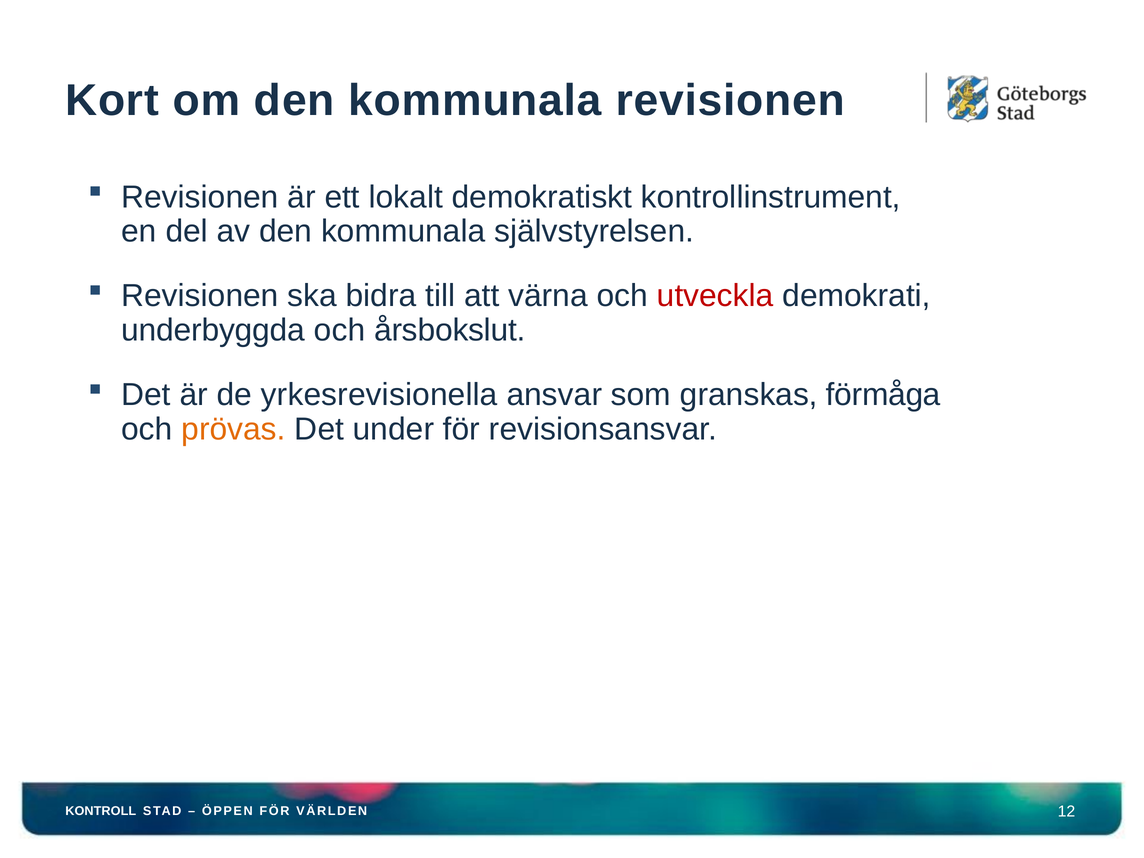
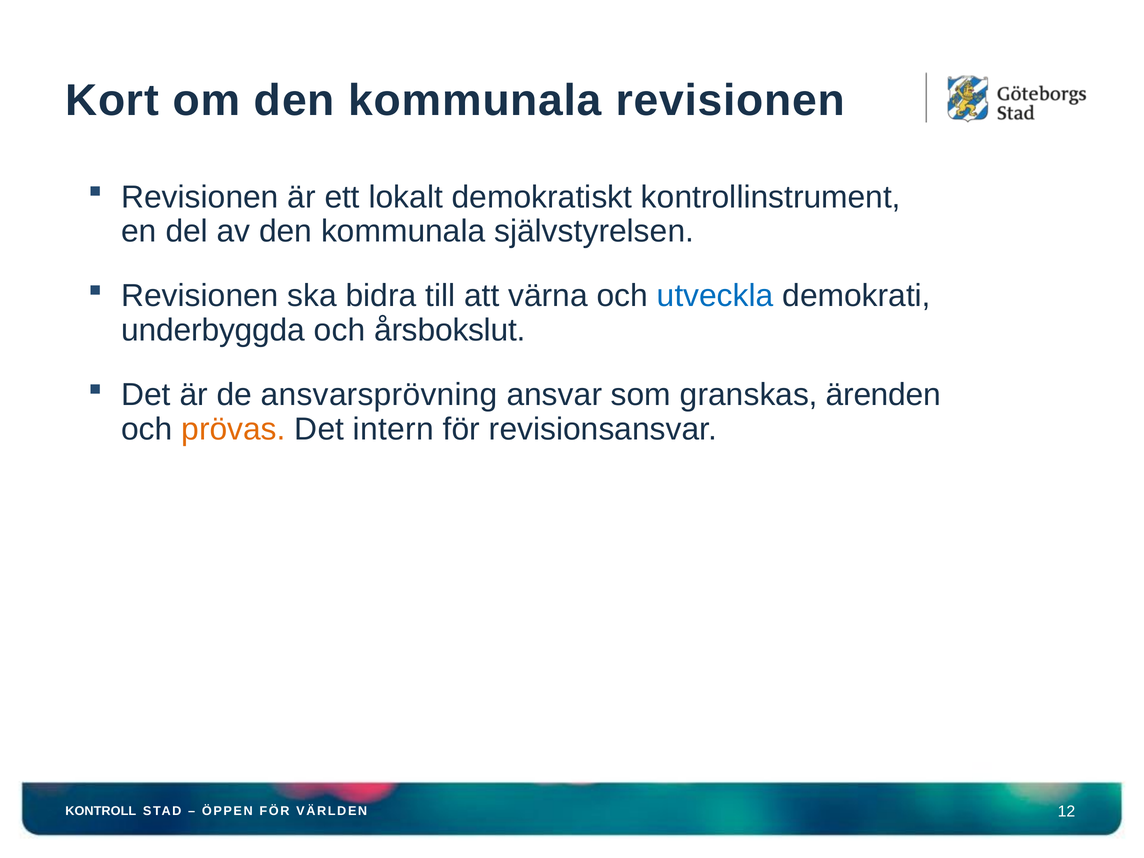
utveckla colour: red -> blue
yrkesrevisionella: yrkesrevisionella -> ansvarsprövning
förmåga: förmåga -> ärenden
under: under -> intern
